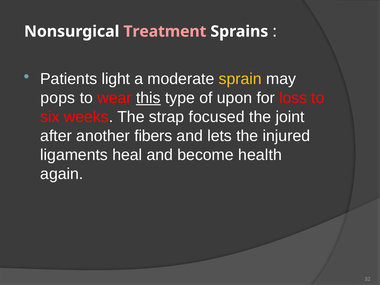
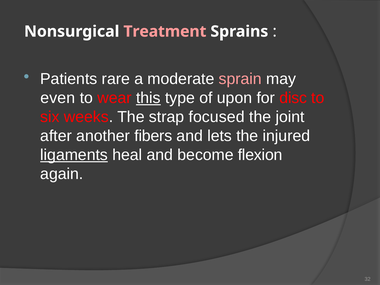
light: light -> rare
sprain colour: yellow -> pink
pops: pops -> even
loss: loss -> disc
ligaments underline: none -> present
health: health -> flexion
